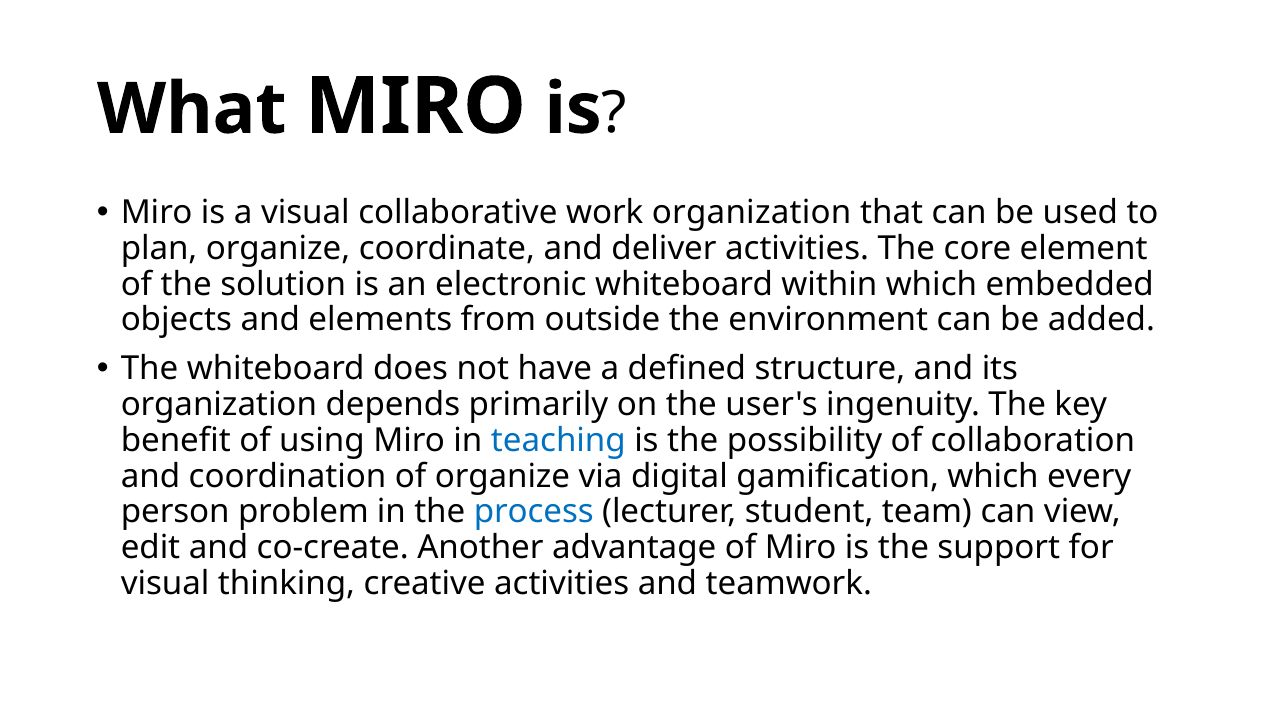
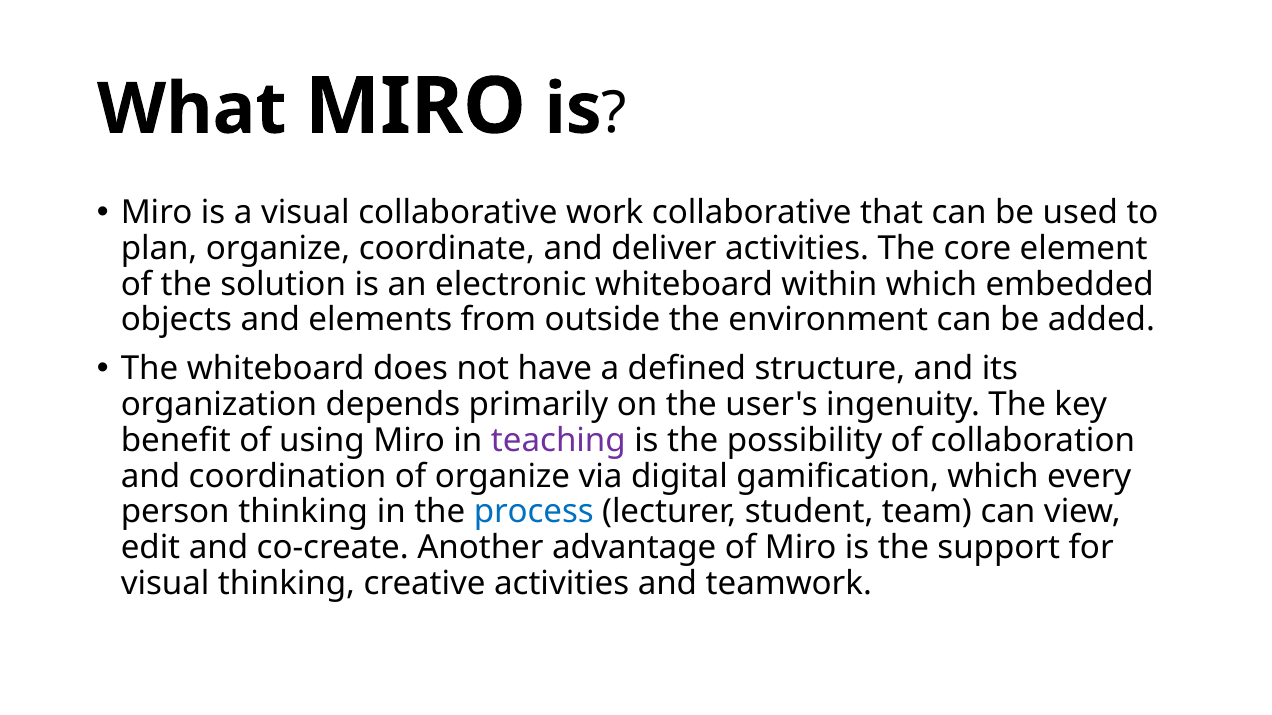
work organization: organization -> collaborative
teaching colour: blue -> purple
person problem: problem -> thinking
